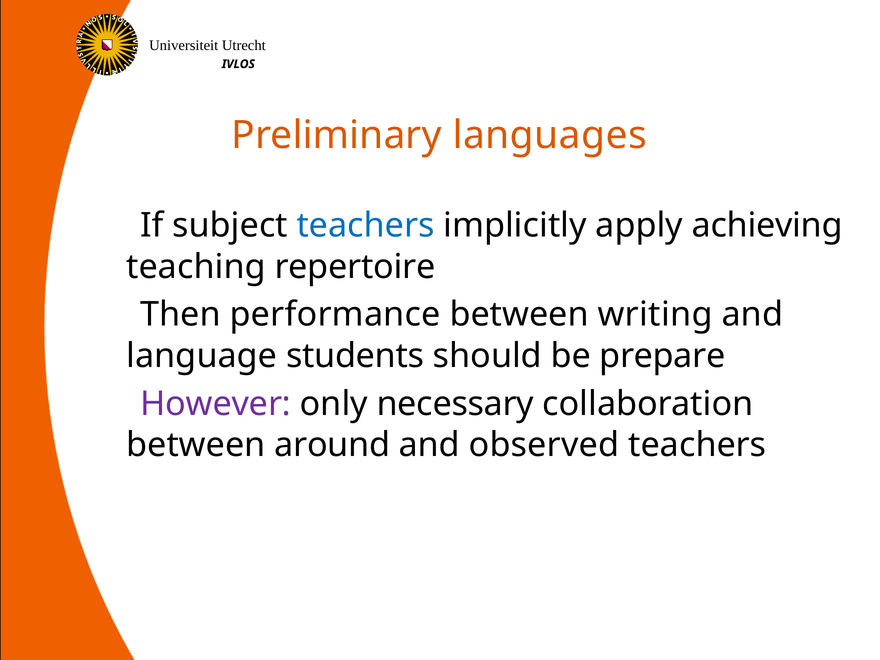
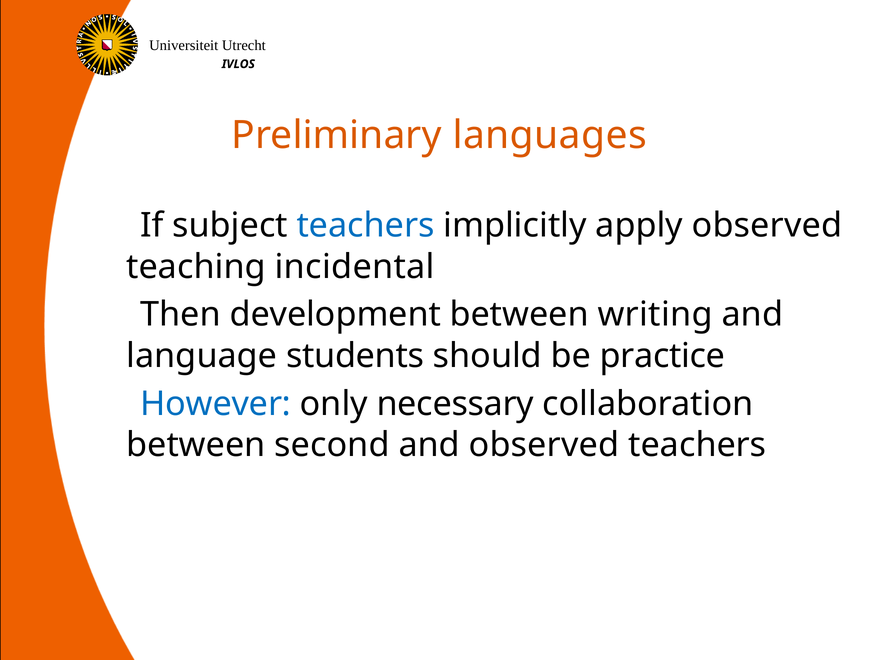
apply achieving: achieving -> observed
repertoire: repertoire -> incidental
performance: performance -> development
prepare: prepare -> practice
However colour: purple -> blue
around: around -> second
